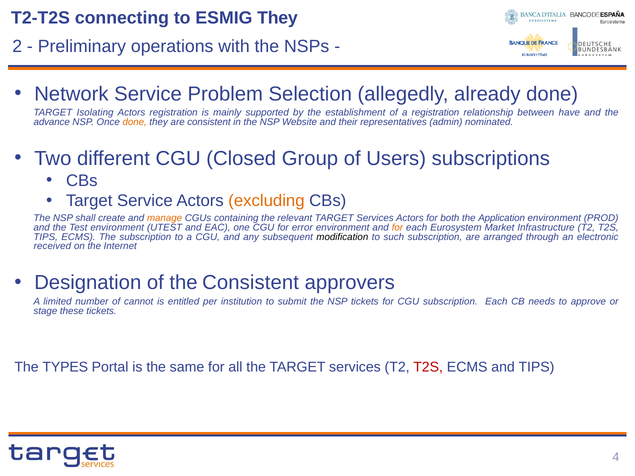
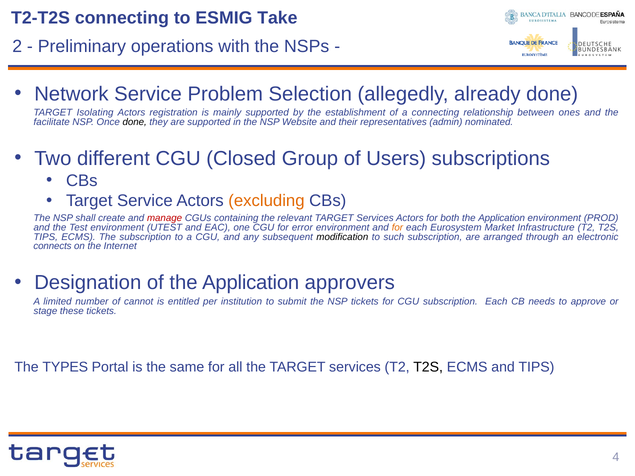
ESMIG They: They -> Take
a registration: registration -> connecting
have: have -> ones
advance: advance -> facilitate
done at (135, 122) colour: orange -> black
are consistent: consistent -> supported
manage colour: orange -> red
received: received -> connects
of the Consistent: Consistent -> Application
T2S at (428, 367) colour: red -> black
